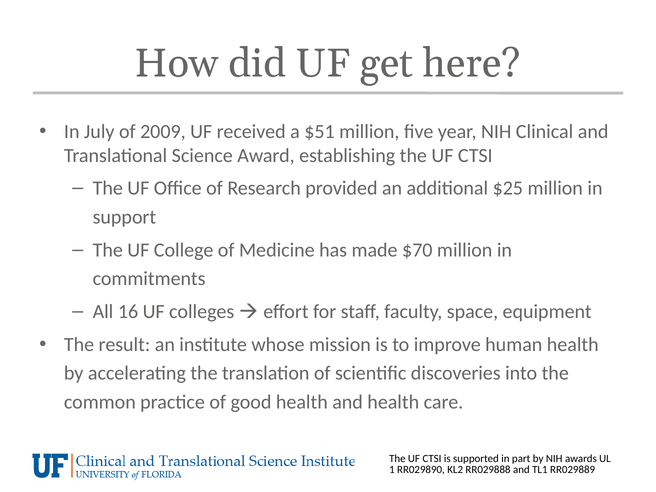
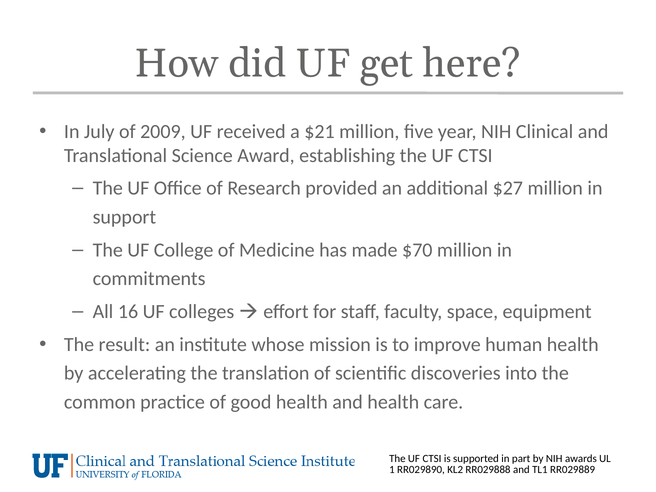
$51: $51 -> $21
$25: $25 -> $27
